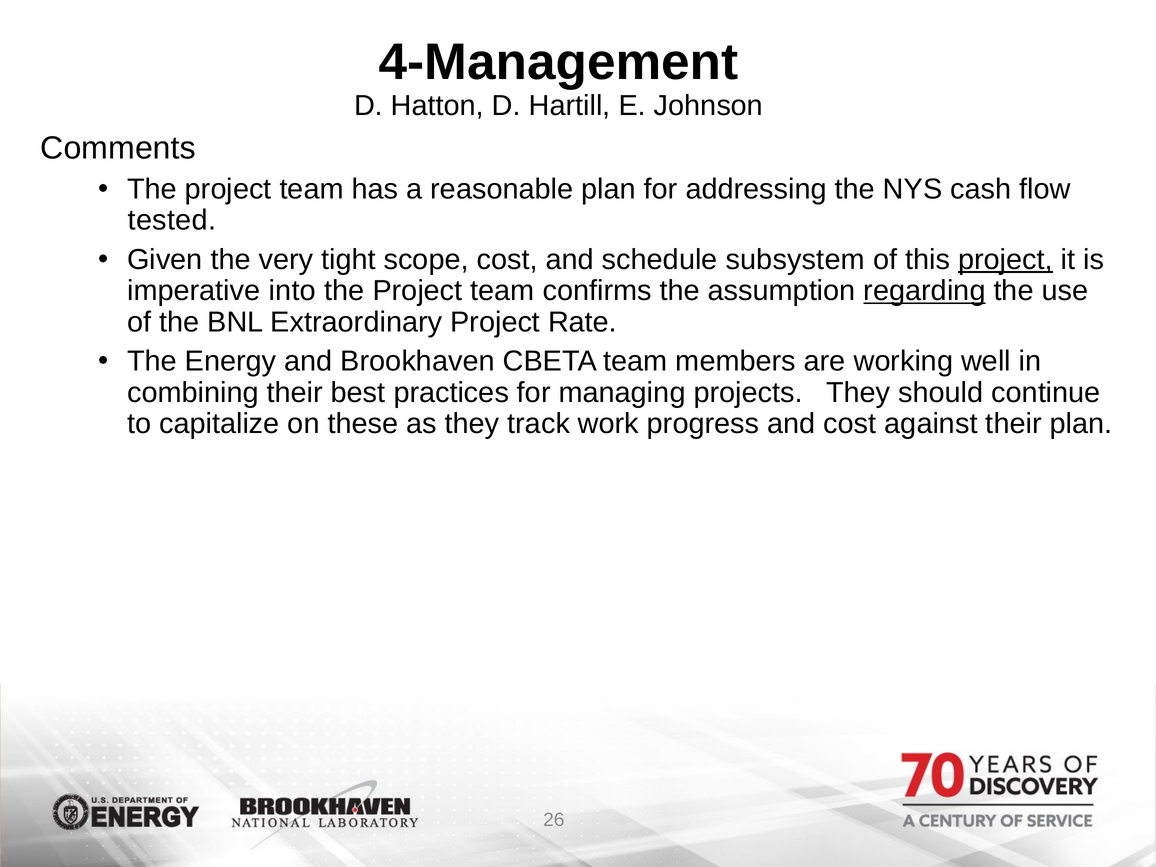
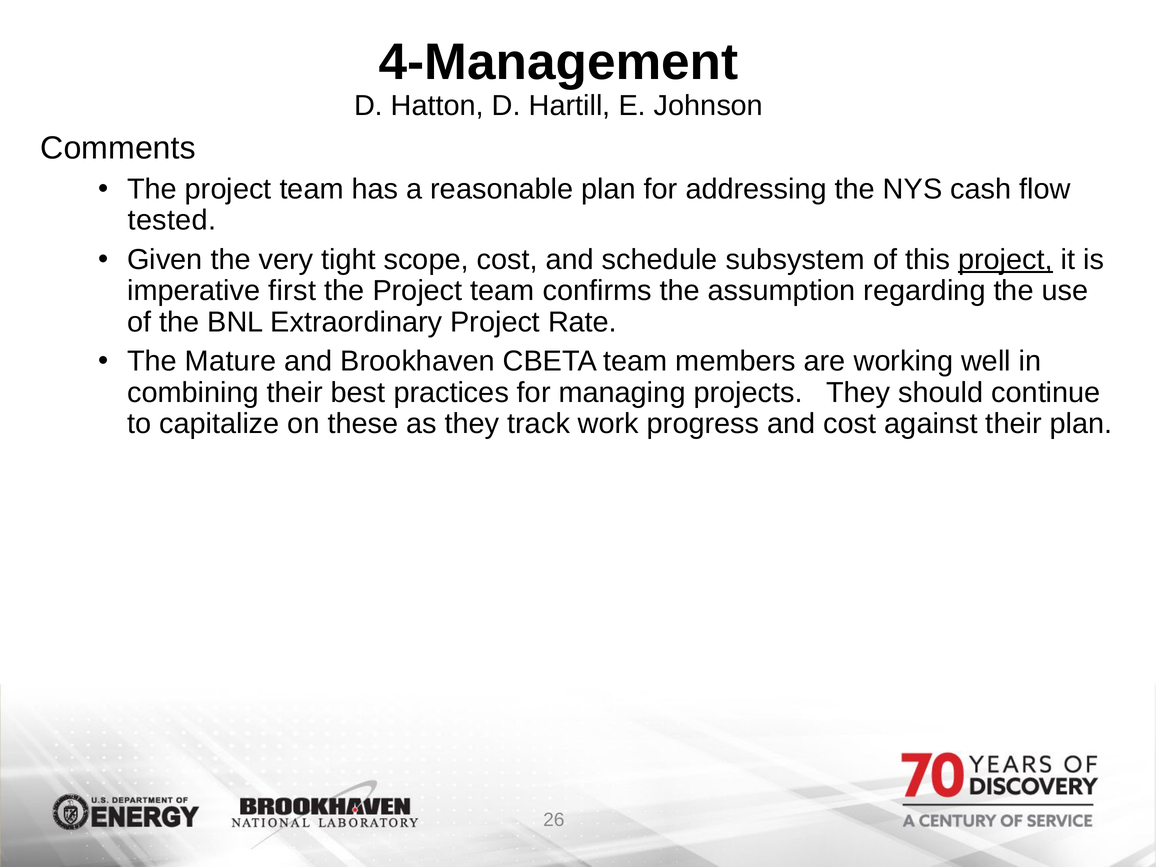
into: into -> first
regarding underline: present -> none
Energy: Energy -> Mature
